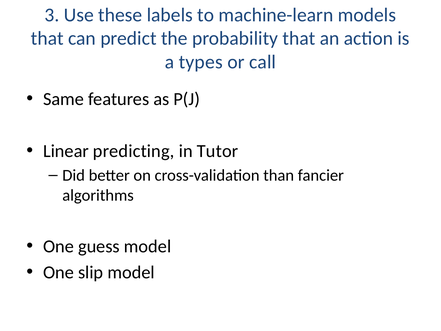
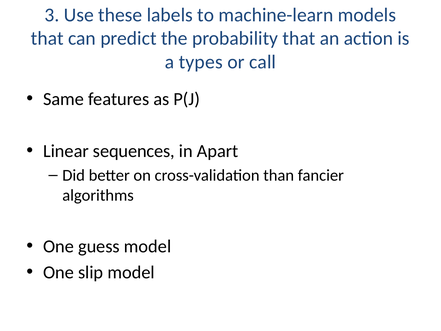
predicting: predicting -> sequences
Tutor: Tutor -> Apart
